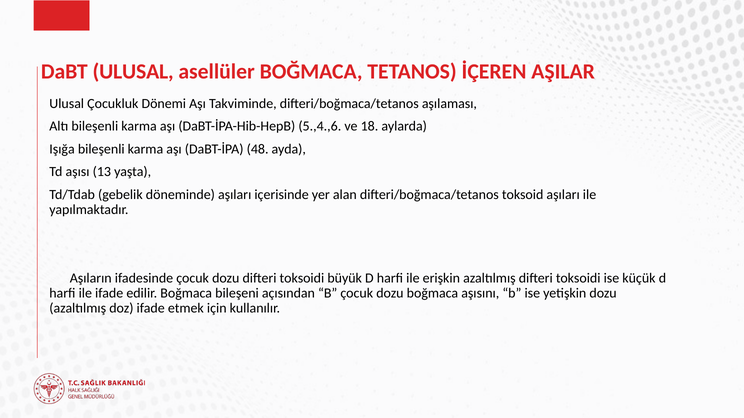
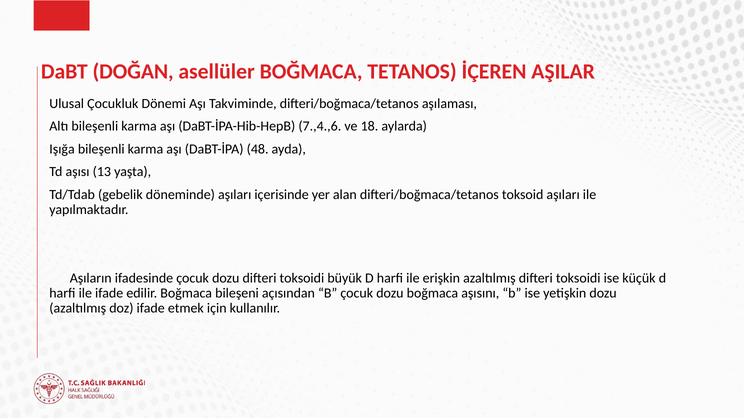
DaBT ULUSAL: ULUSAL -> DOĞAN
5.,4.,6: 5.,4.,6 -> 7.,4.,6
